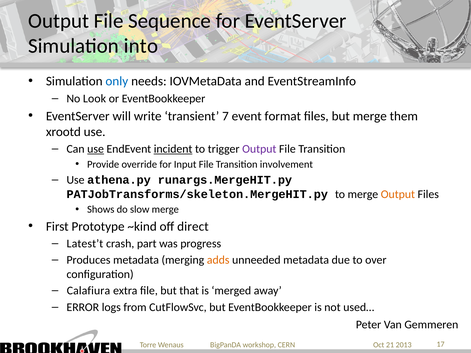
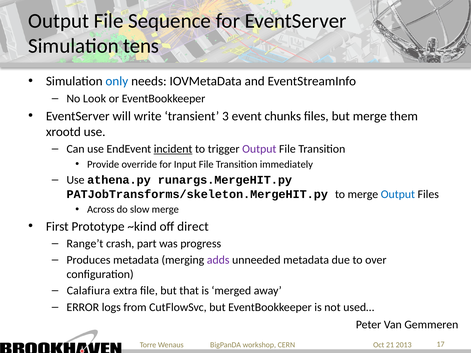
into: into -> tens
7: 7 -> 3
format: format -> chunks
use at (96, 149) underline: present -> none
involvement: involvement -> immediately
Output at (398, 194) colour: orange -> blue
Shows: Shows -> Across
Latest’t: Latest’t -> Range’t
adds colour: orange -> purple
